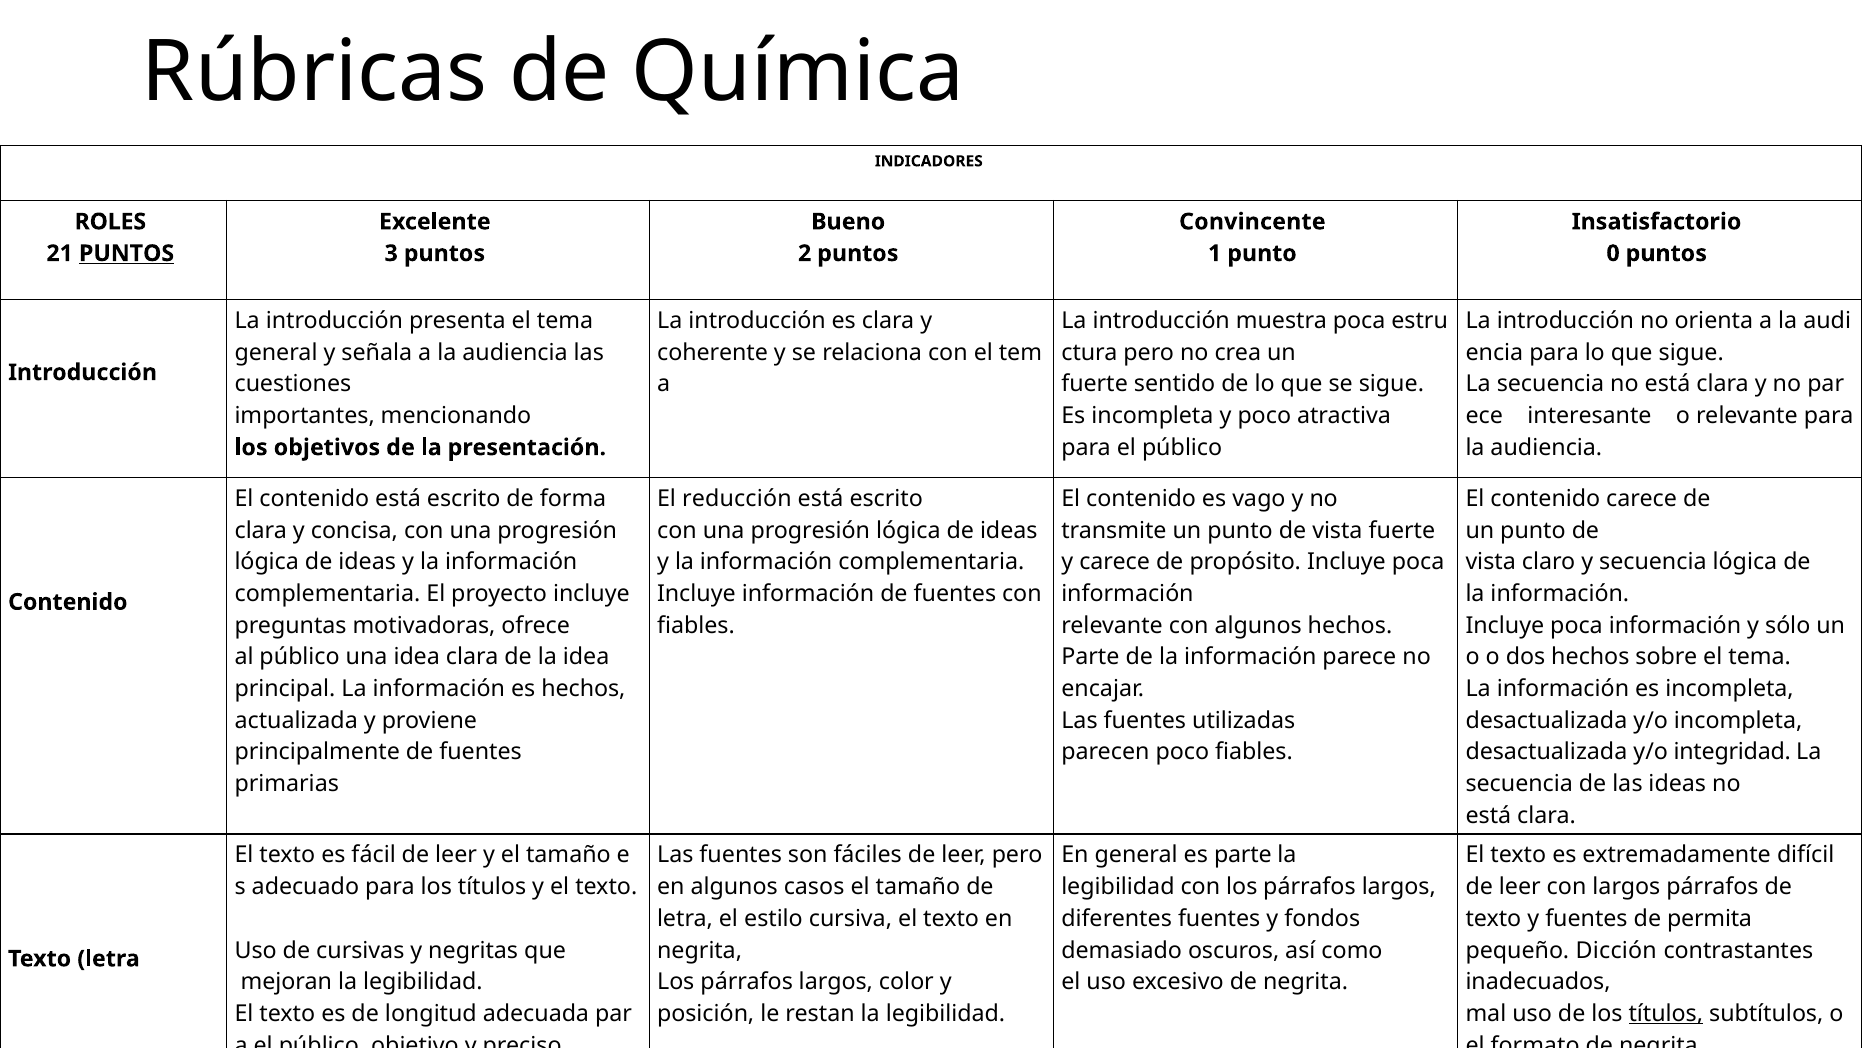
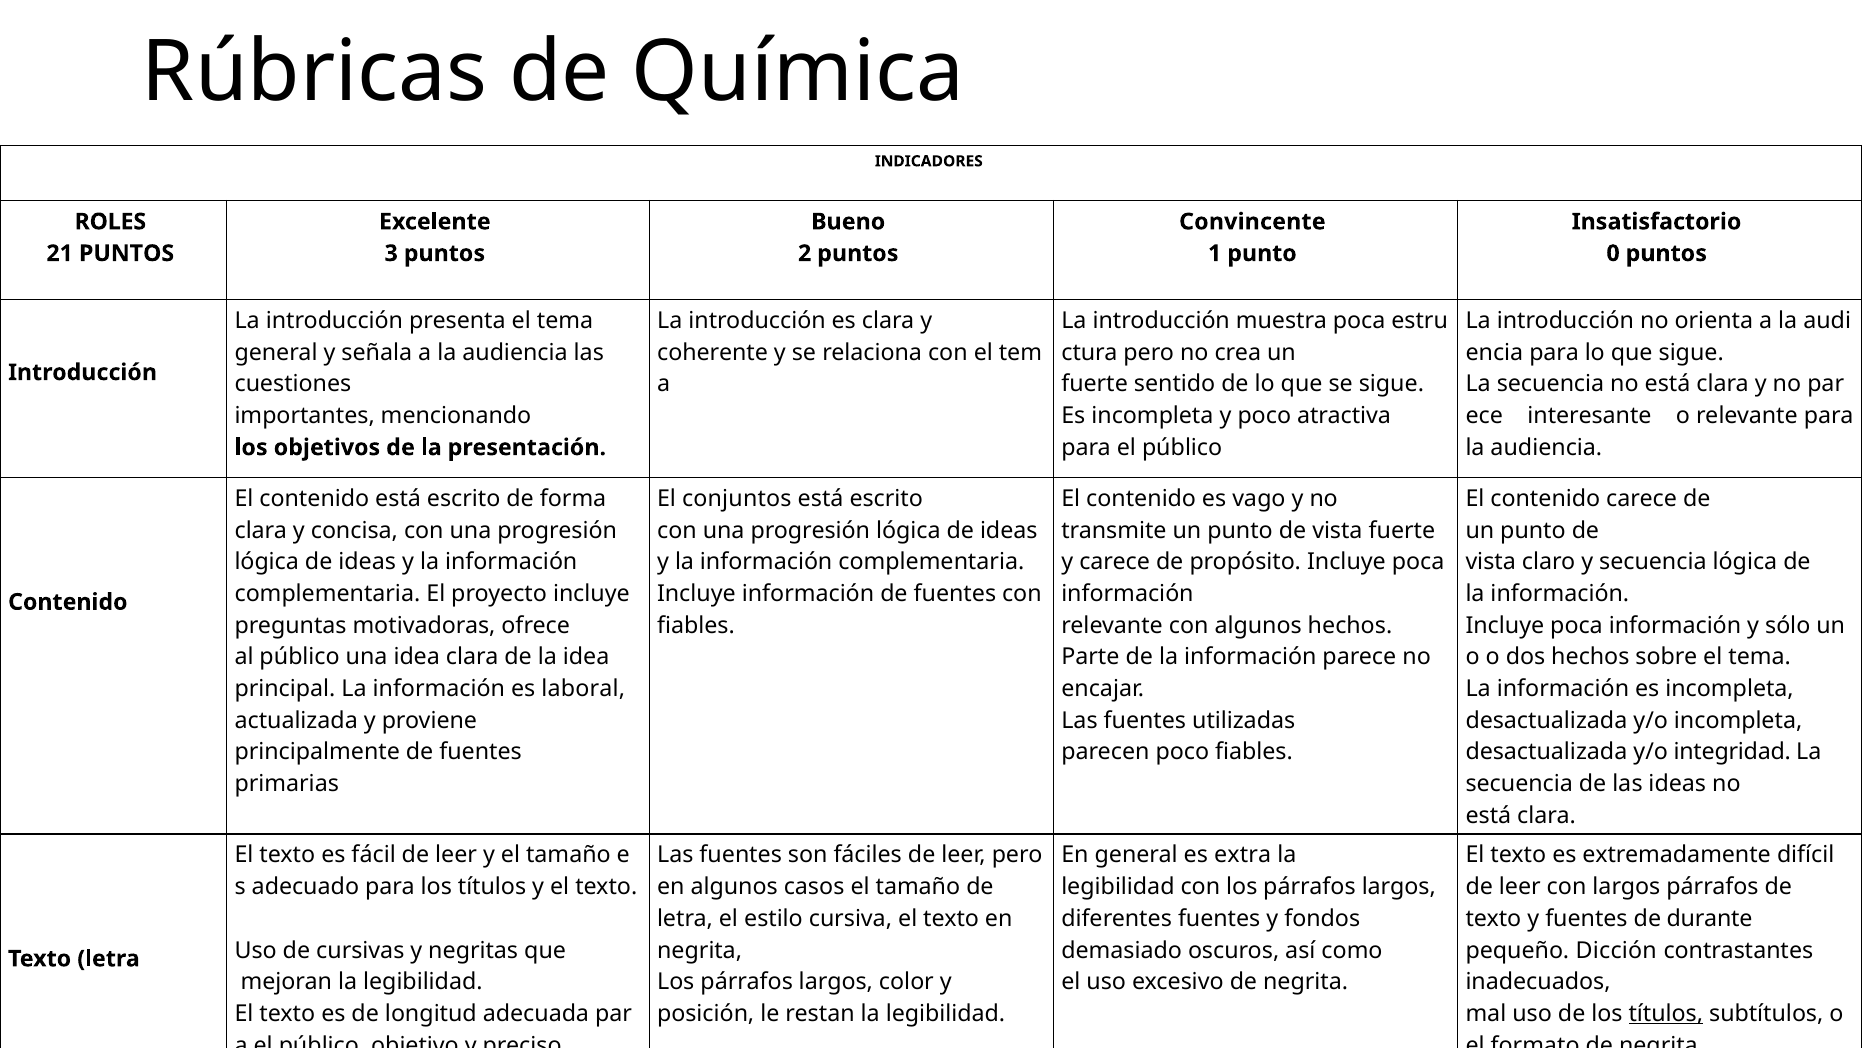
PUNTOS at (127, 253) underline: present -> none
reducción: reducción -> conjuntos
es hechos: hechos -> laboral
es parte: parte -> extra
permita: permita -> durante
